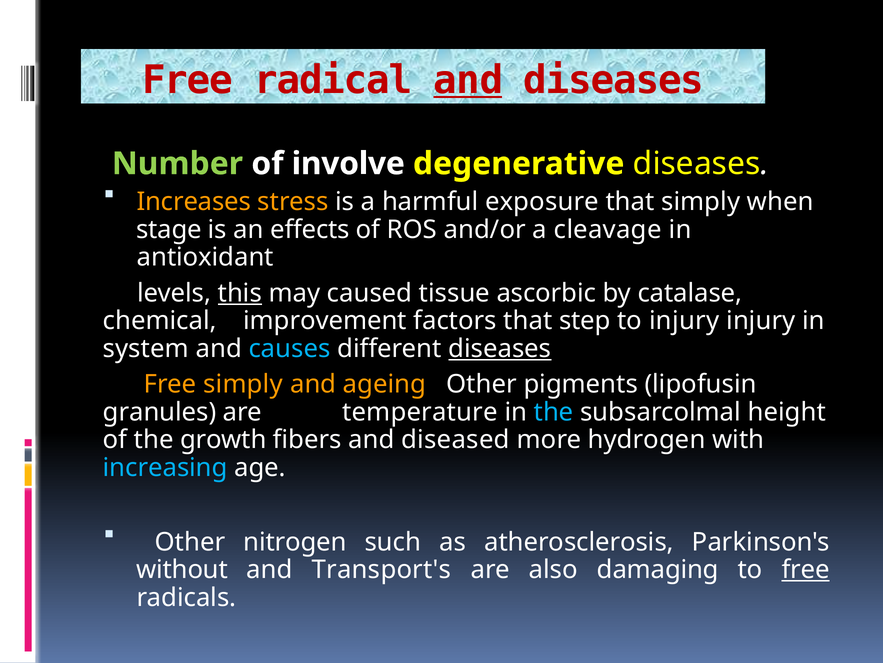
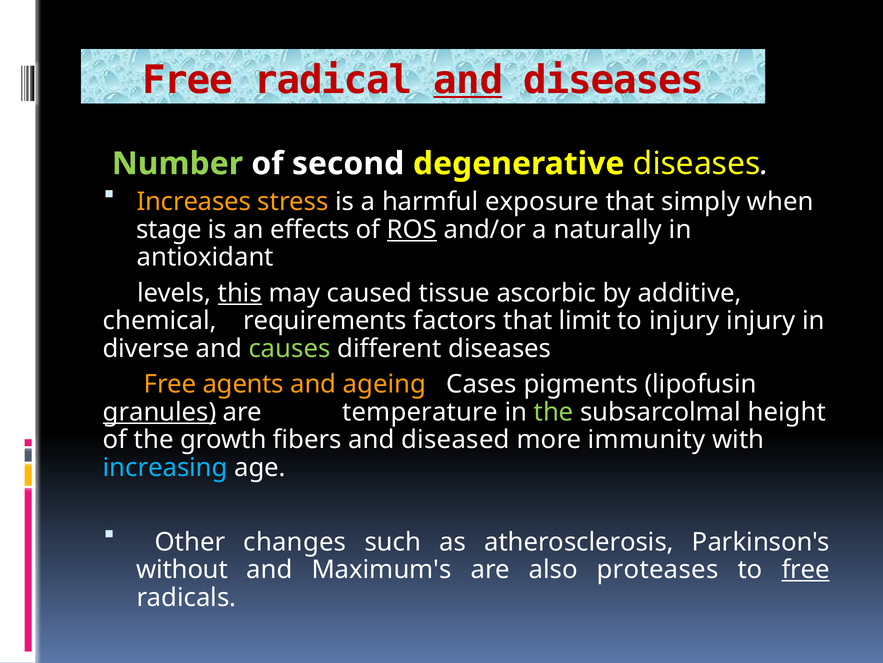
involve: involve -> second
ROS underline: none -> present
cleavage: cleavage -> naturally
catalase: catalase -> additive
improvement: improvement -> requirements
step: step -> limit
system: system -> diverse
causes colour: light blue -> light green
diseases at (500, 348) underline: present -> none
Free simply: simply -> agents
ageing Other: Other -> Cases
granules underline: none -> present
the at (554, 412) colour: light blue -> light green
hydrogen: hydrogen -> immunity
nitrogen: nitrogen -> changes
Transport's: Transport's -> Maximum's
damaging: damaging -> proteases
